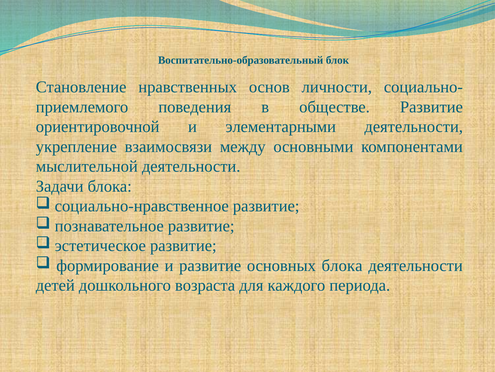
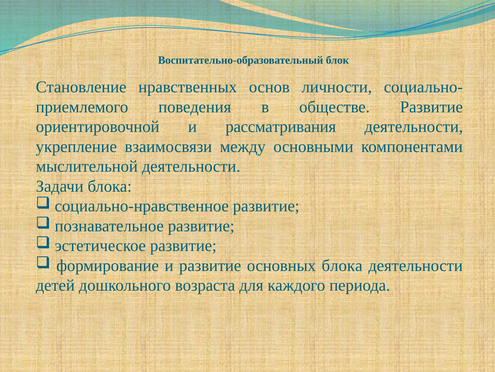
элементарными: элементарными -> рассматривания
